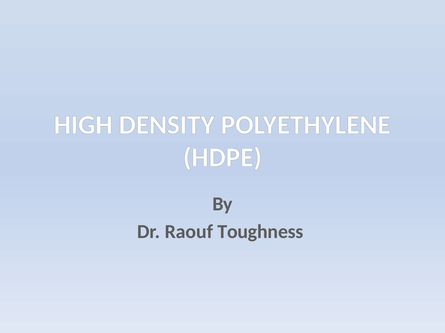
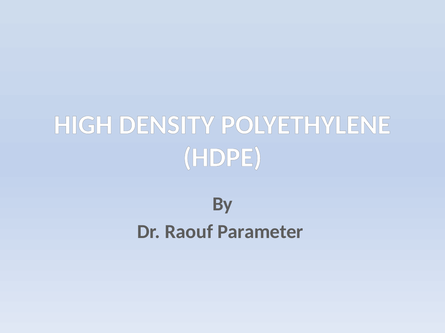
Toughness: Toughness -> Parameter
